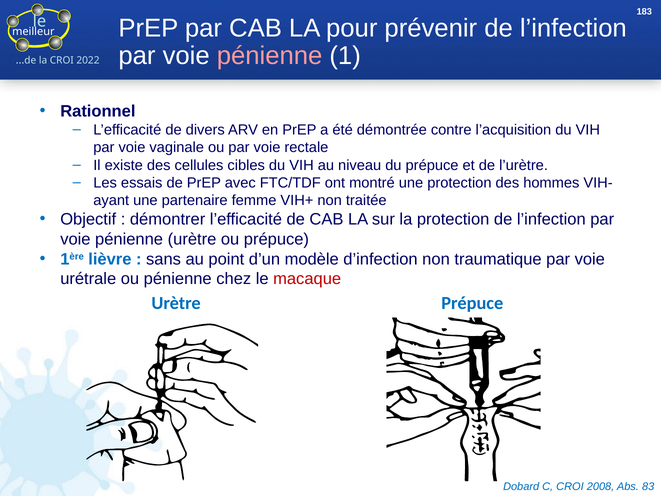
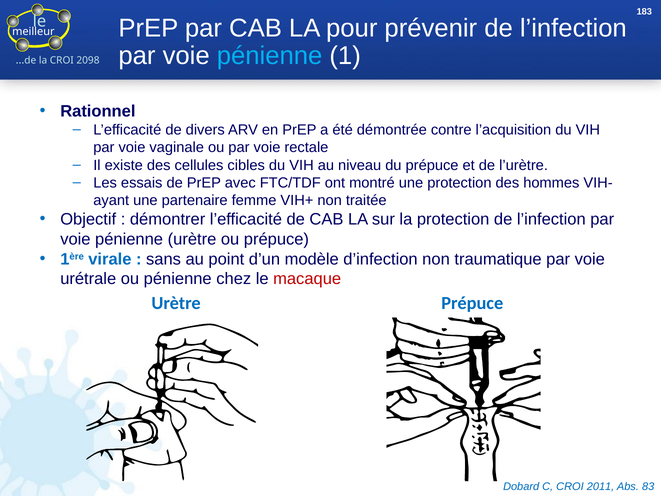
pénienne at (270, 56) colour: pink -> light blue
2022: 2022 -> 2098
lièvre: lièvre -> virale
2008: 2008 -> 2011
